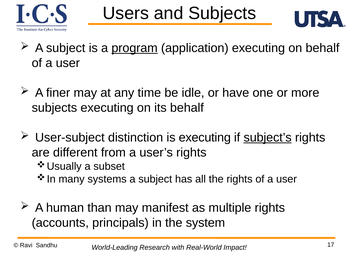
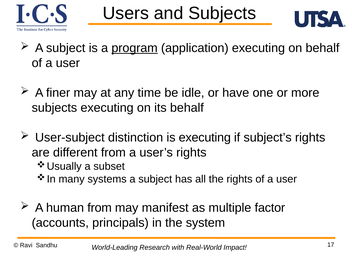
subject’s underline: present -> none
human than: than -> from
multiple rights: rights -> factor
